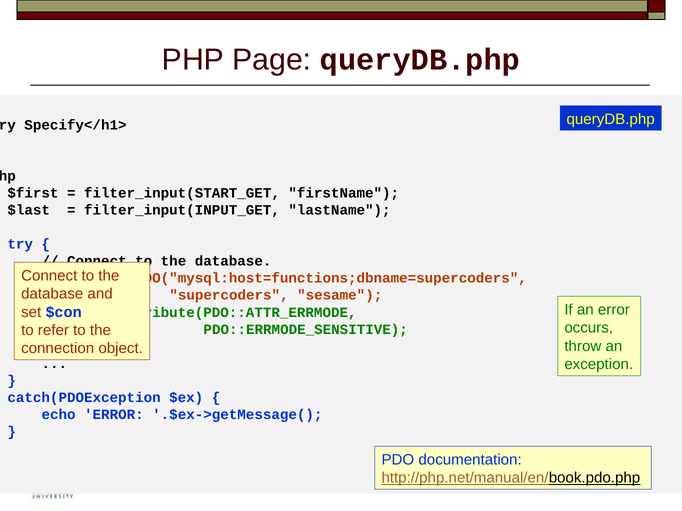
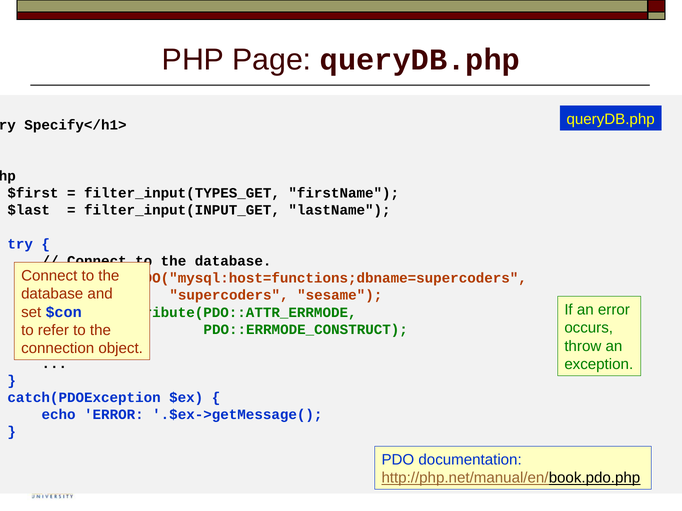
filter_input(START_GET: filter_input(START_GET -> filter_input(TYPES_GET
PDO::ERRMODE_SENSITIVE: PDO::ERRMODE_SENSITIVE -> PDO::ERRMODE_CONSTRUCT
